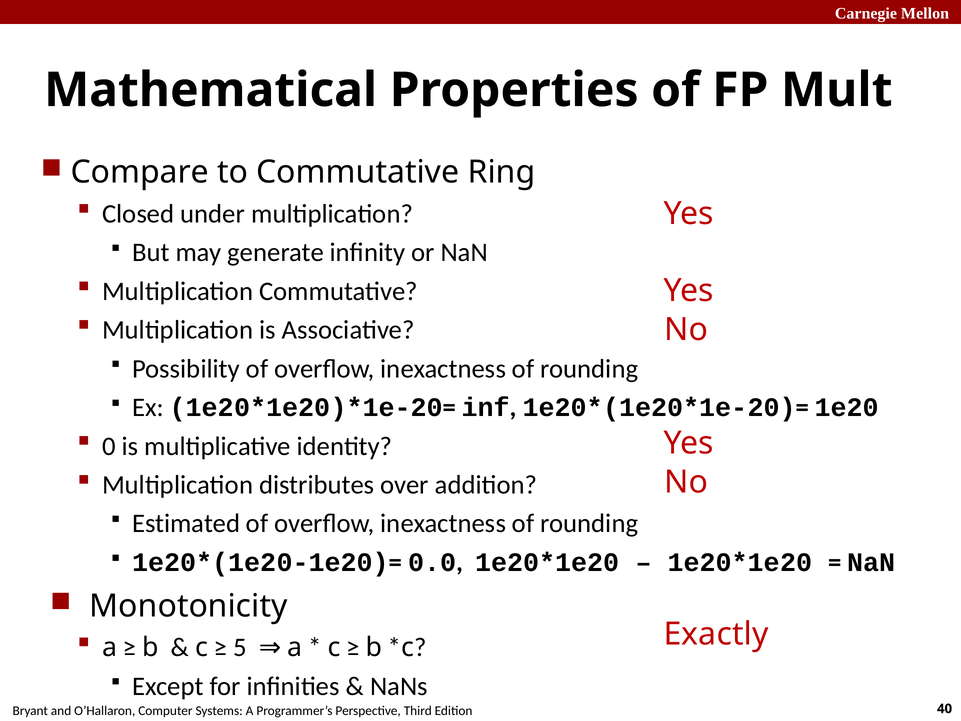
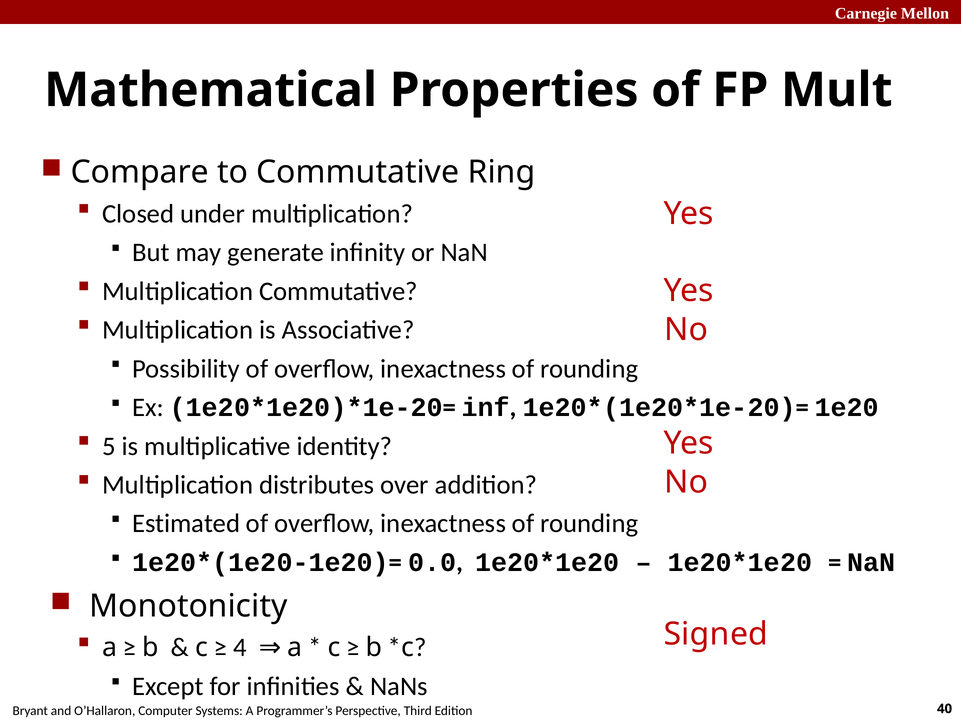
0: 0 -> 5
Exactly: Exactly -> Signed
5: 5 -> 4
